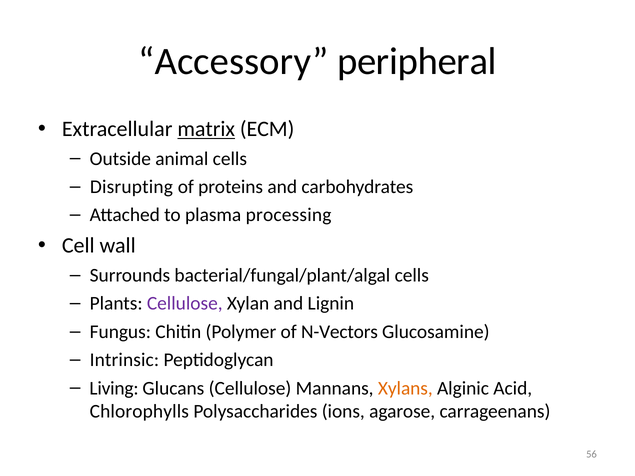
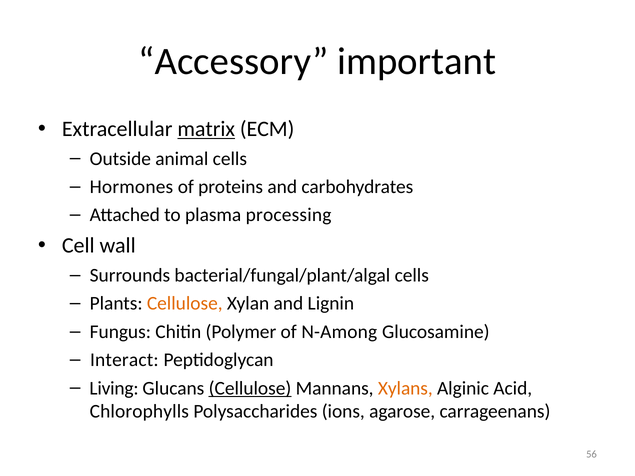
peripheral: peripheral -> important
Disrupting: Disrupting -> Hormones
Cellulose at (185, 304) colour: purple -> orange
N-Vectors: N-Vectors -> N-Among
Intrinsic: Intrinsic -> Interact
Cellulose at (250, 388) underline: none -> present
